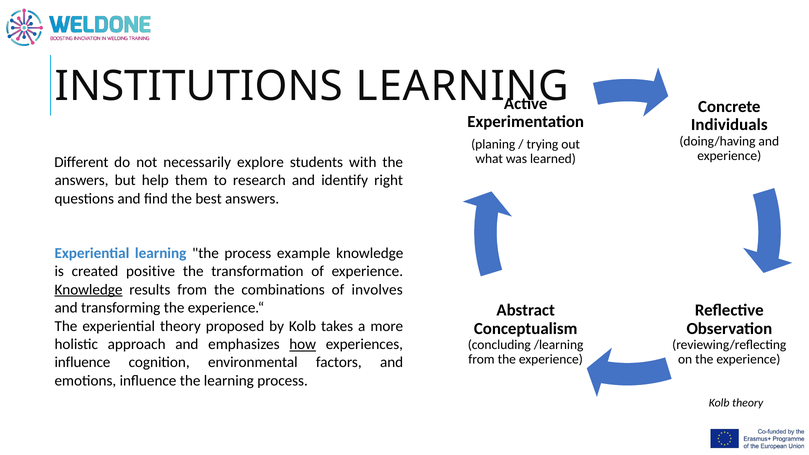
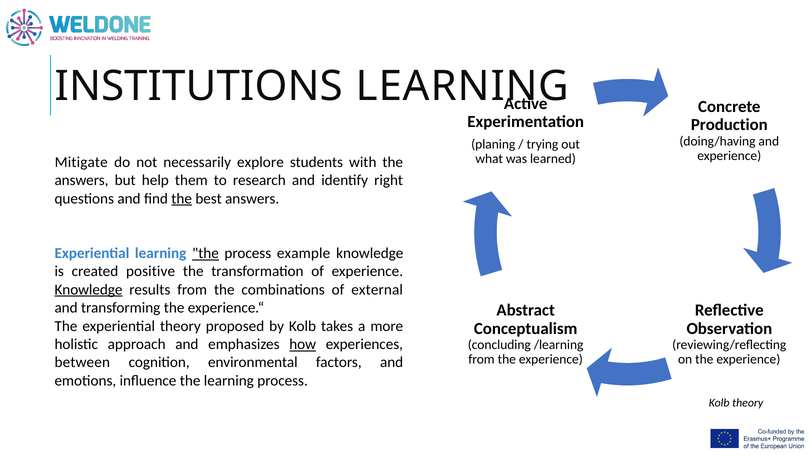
Individuals: Individuals -> Production
Different: Different -> Mitigate
the at (182, 199) underline: none -> present
the at (206, 253) underline: none -> present
involves: involves -> external
influence at (82, 363): influence -> between
